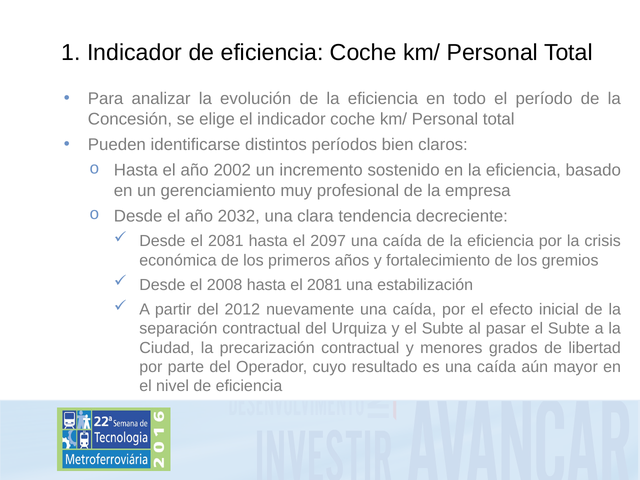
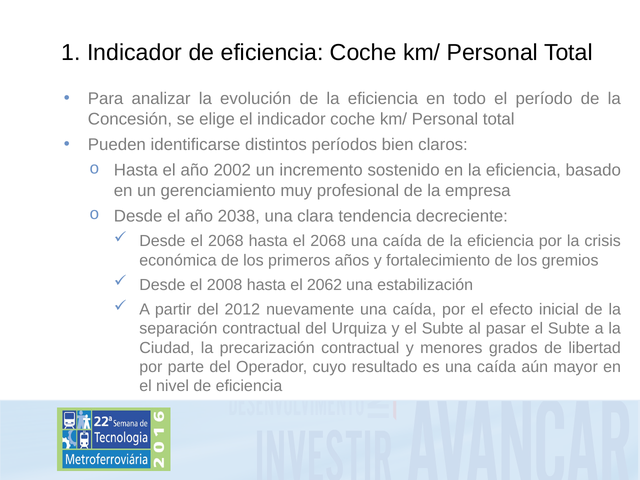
2032: 2032 -> 2038
Desde el 2081: 2081 -> 2068
hasta el 2097: 2097 -> 2068
hasta el 2081: 2081 -> 2062
